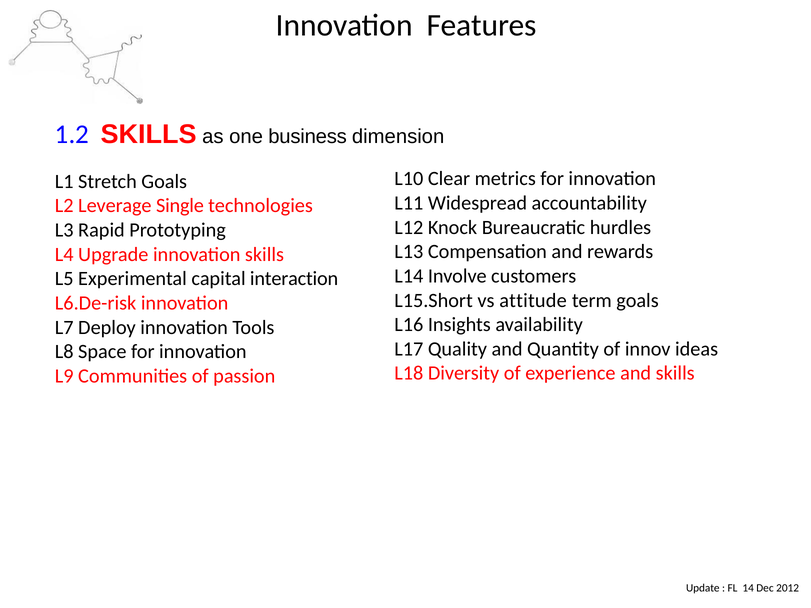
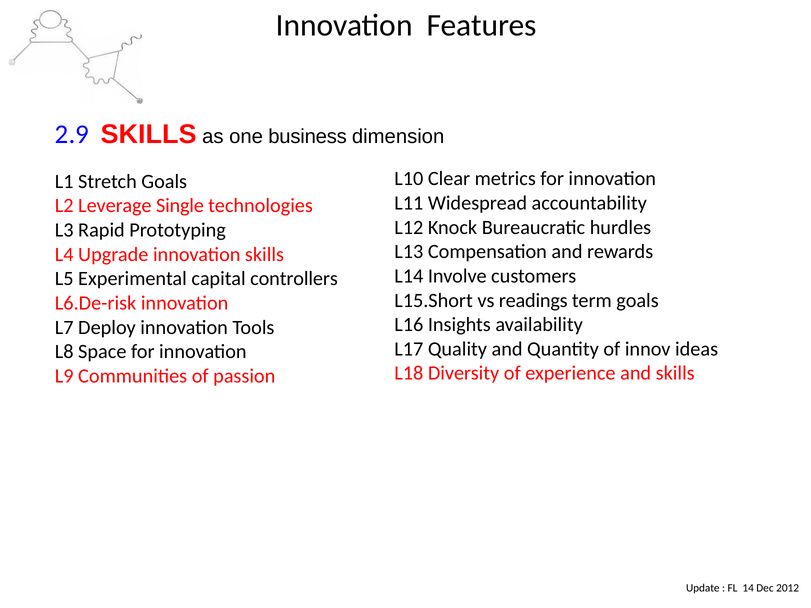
1.2: 1.2 -> 2.9
interaction: interaction -> controllers
attitude: attitude -> readings
